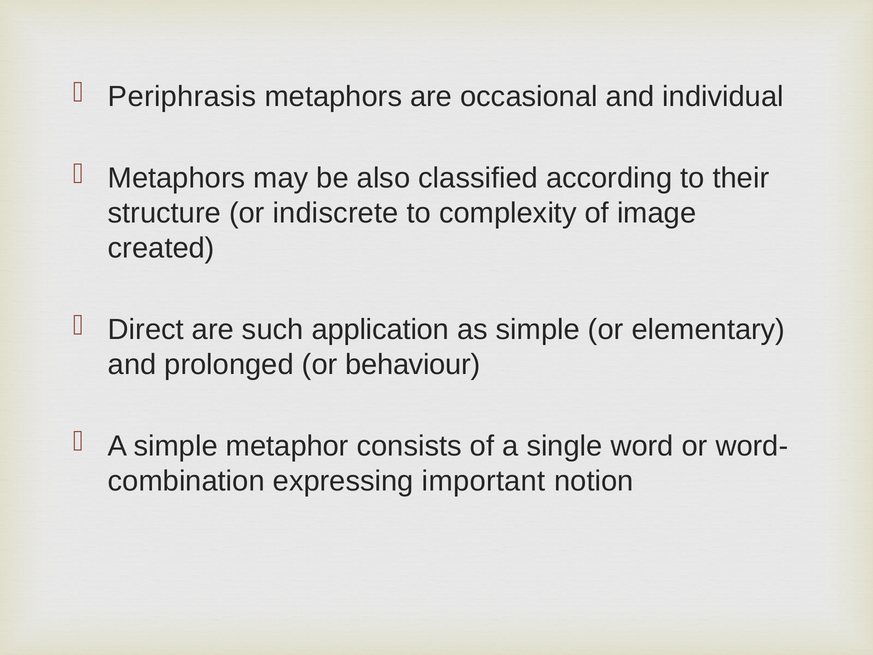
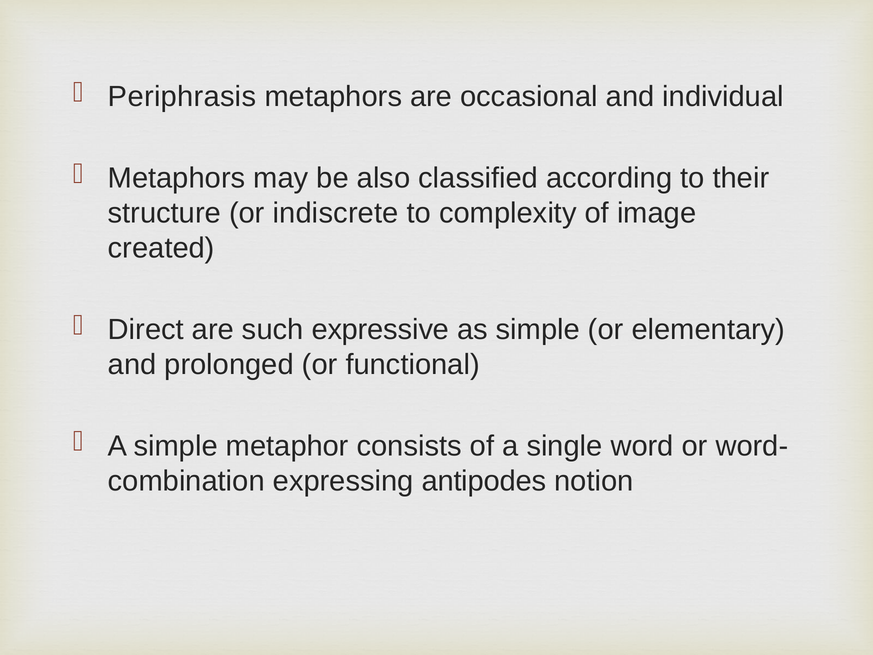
application: application -> expressive
behaviour: behaviour -> functional
important: important -> antipodes
